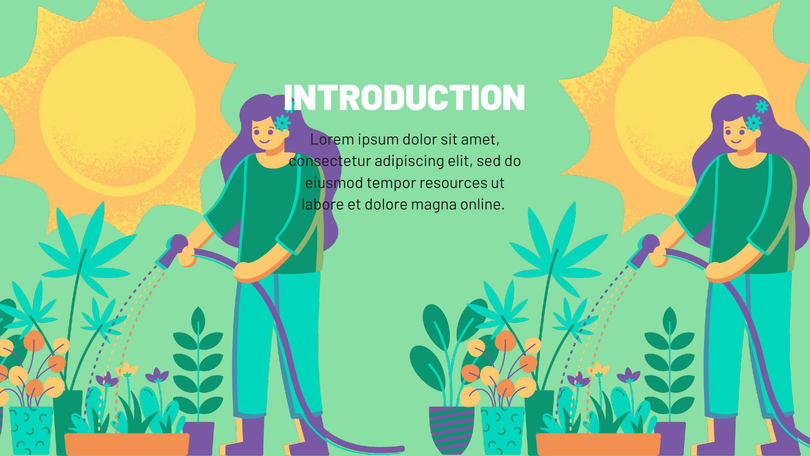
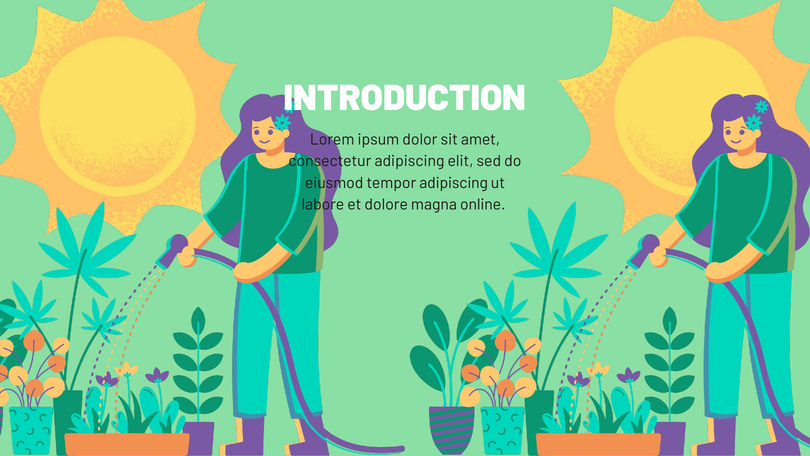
tempor resources: resources -> adipiscing
